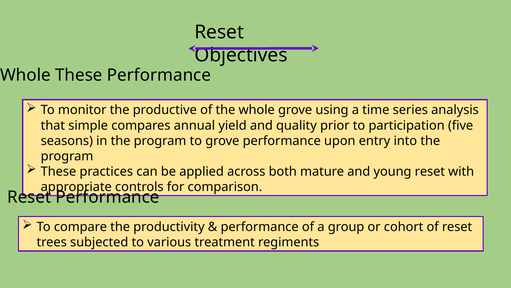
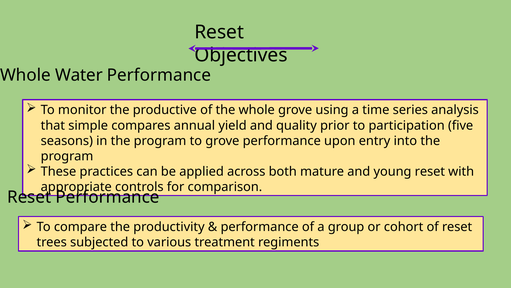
Whole These: These -> Water
